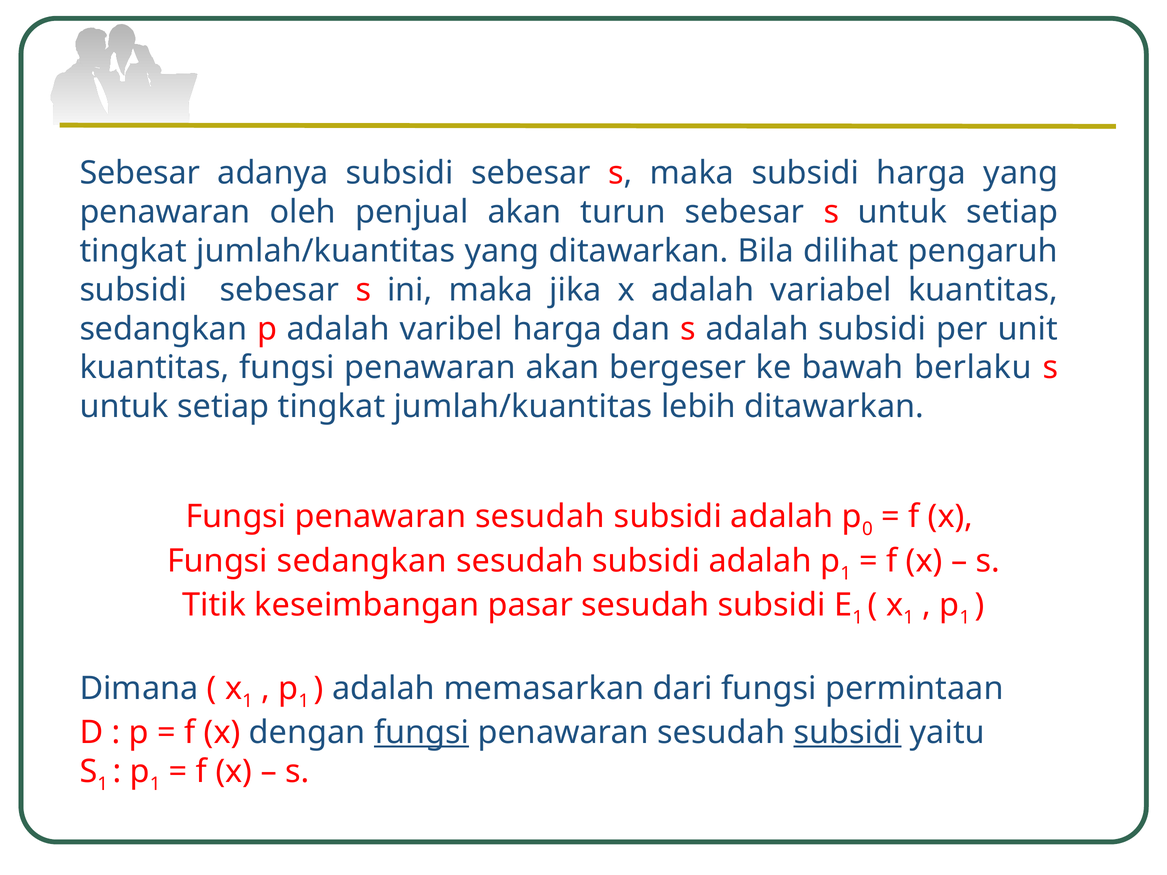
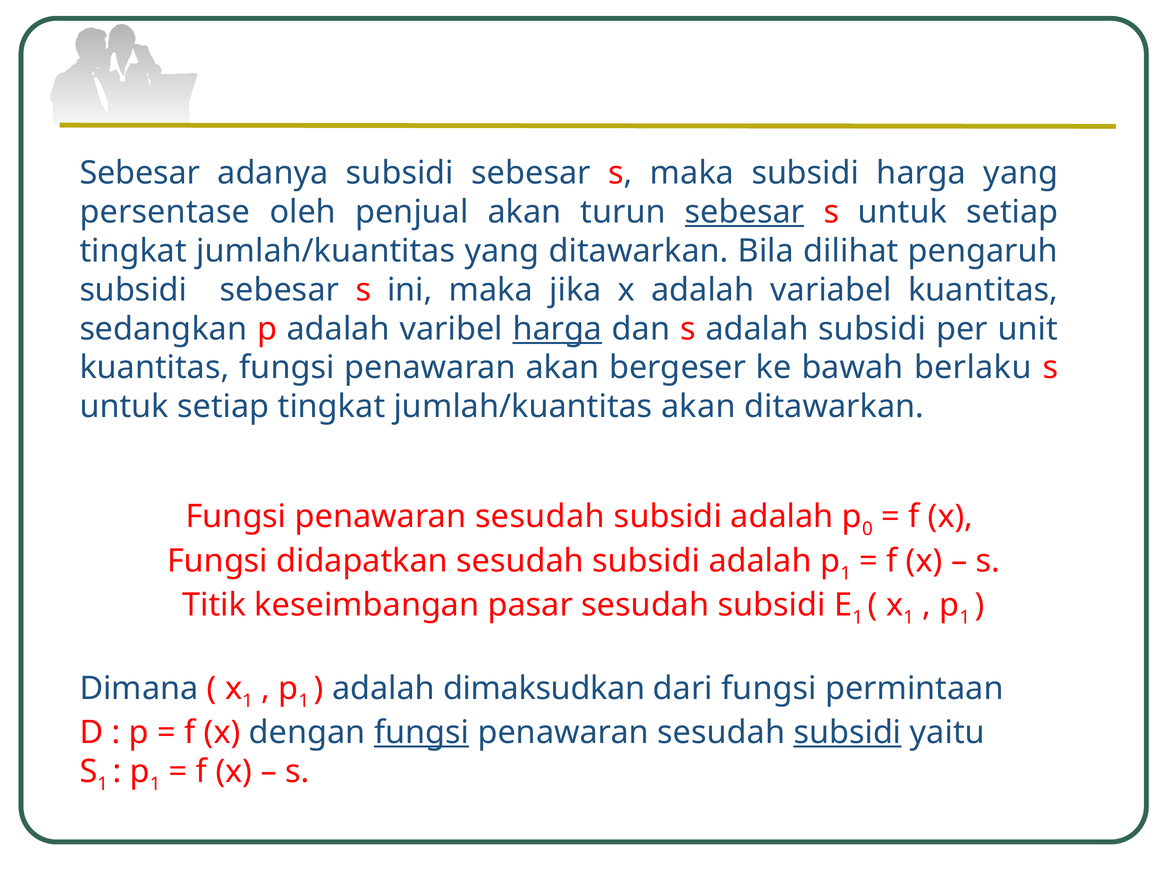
penawaran at (165, 212): penawaran -> persentase
sebesar at (745, 212) underline: none -> present
harga at (557, 329) underline: none -> present
jumlah/kuantitas lebih: lebih -> akan
Fungsi sedangkan: sedangkan -> didapatkan
memasarkan: memasarkan -> dimaksudkan
